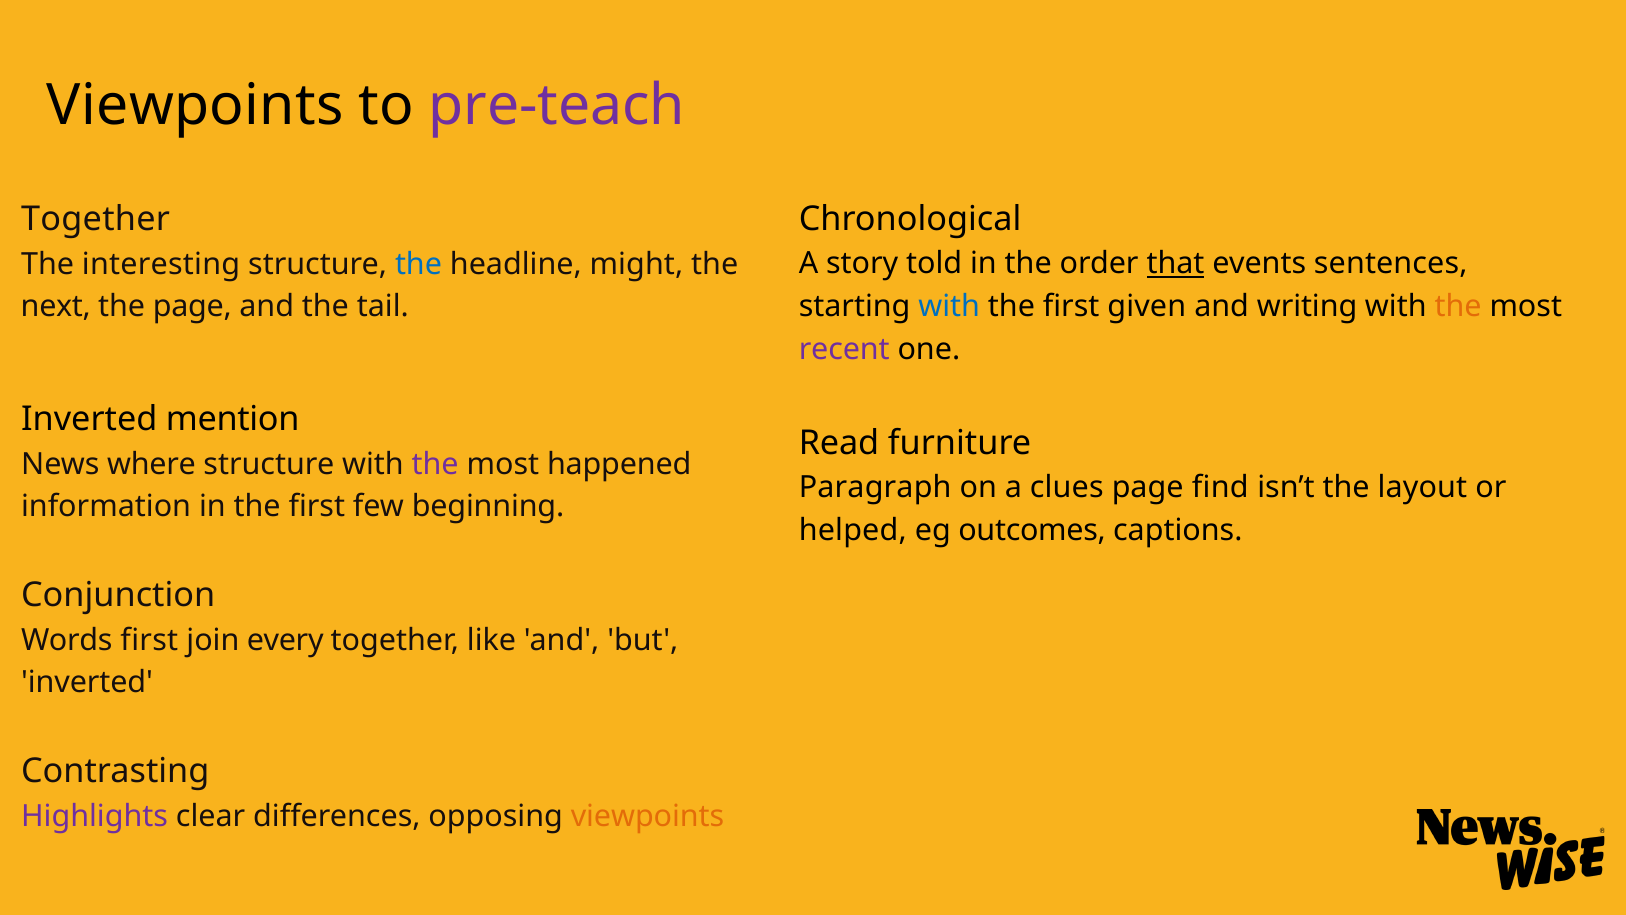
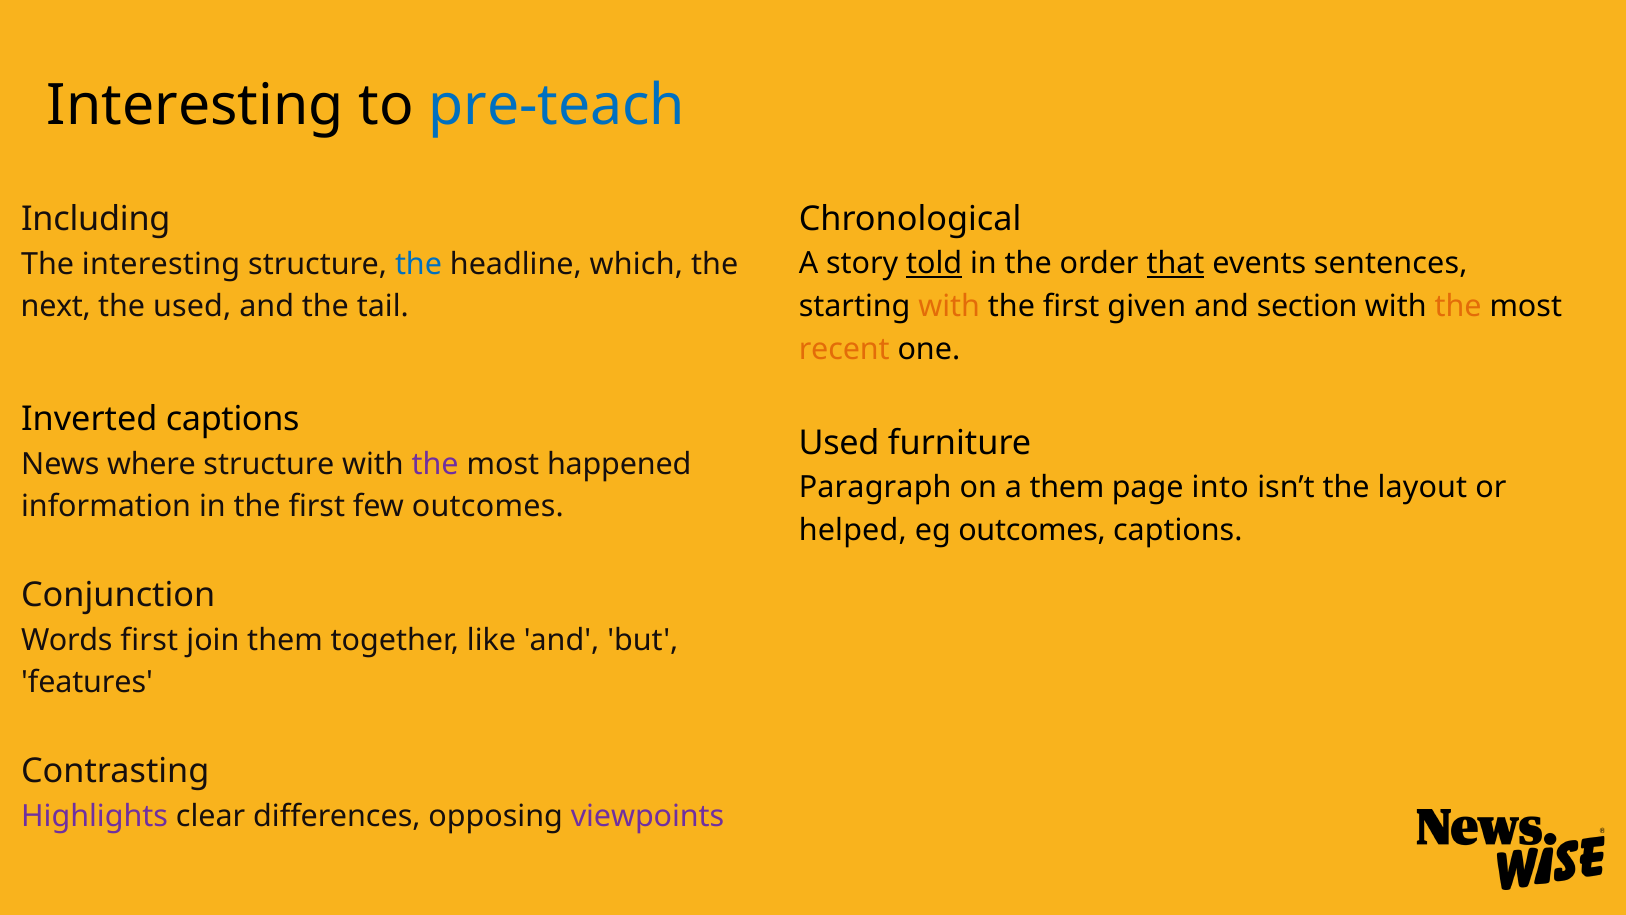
Viewpoints at (195, 105): Viewpoints -> Interesting
pre-teach colour: purple -> blue
Together at (96, 219): Together -> Including
might: might -> which
told underline: none -> present
the page: page -> used
with at (949, 306) colour: blue -> orange
writing: writing -> section
recent colour: purple -> orange
Inverted mention: mention -> captions
Read at (839, 443): Read -> Used
a clues: clues -> them
find: find -> into
few beginning: beginning -> outcomes
join every: every -> them
inverted at (87, 682): inverted -> features
viewpoints at (648, 816) colour: orange -> purple
